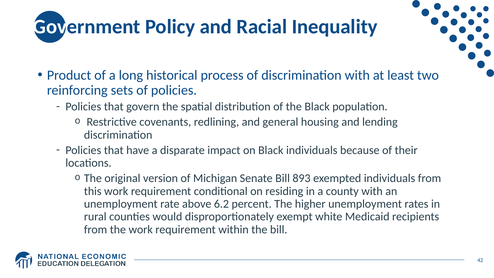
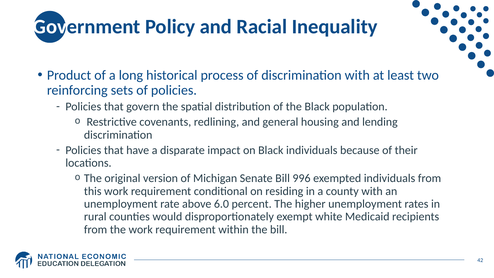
893: 893 -> 996
6.2: 6.2 -> 6.0
